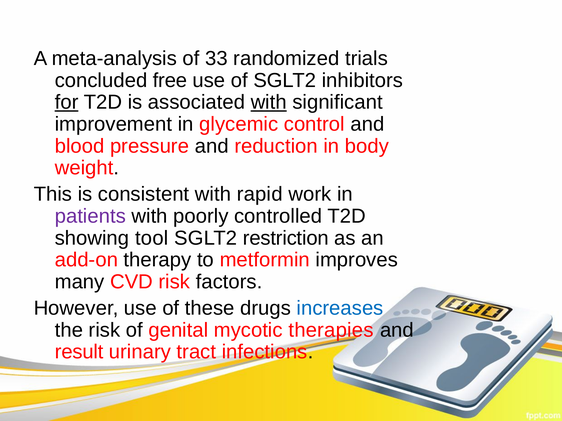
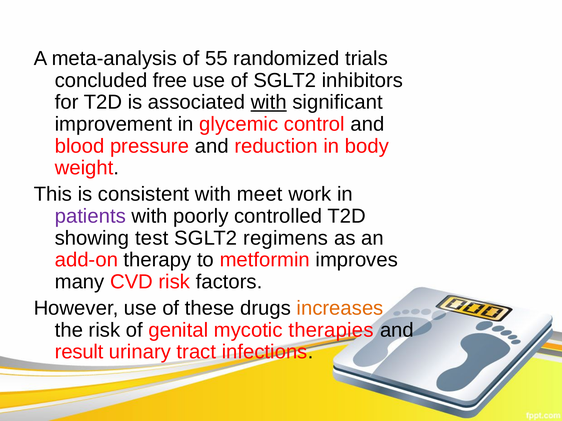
33: 33 -> 55
for underline: present -> none
rapid: rapid -> meet
tool: tool -> test
restriction: restriction -> regimens
increases colour: blue -> orange
